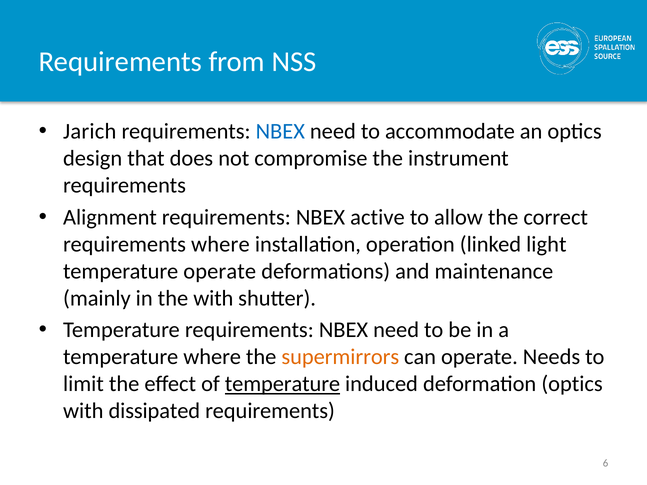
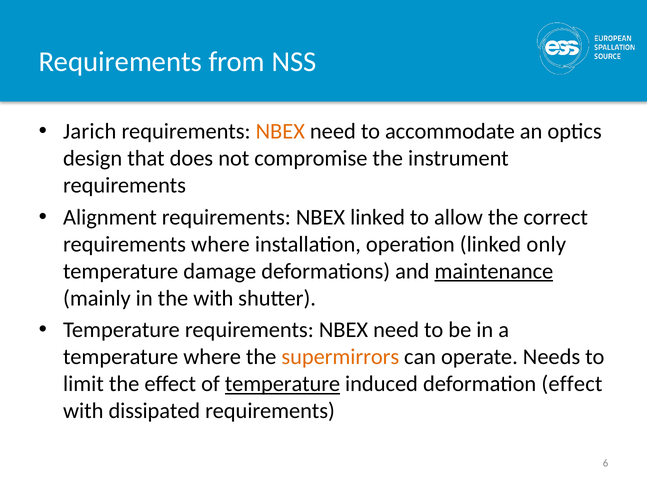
NBEX at (280, 132) colour: blue -> orange
NBEX active: active -> linked
light: light -> only
temperature operate: operate -> damage
maintenance underline: none -> present
deformation optics: optics -> effect
